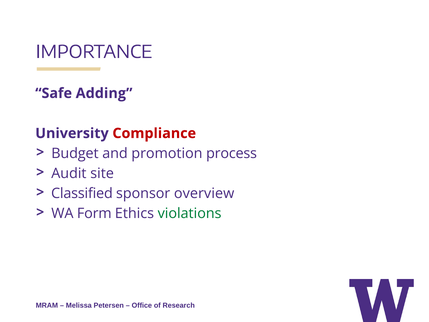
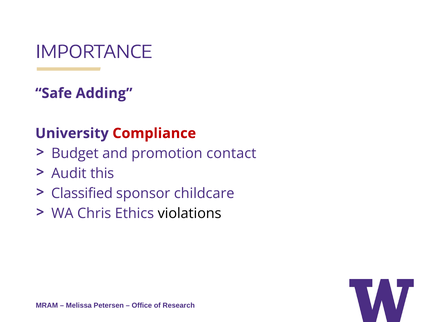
process: process -> contact
site: site -> this
overview: overview -> childcare
Form: Form -> Chris
violations colour: green -> black
